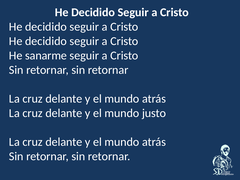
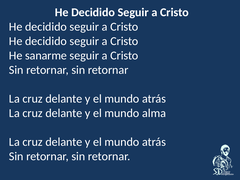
justo: justo -> alma
